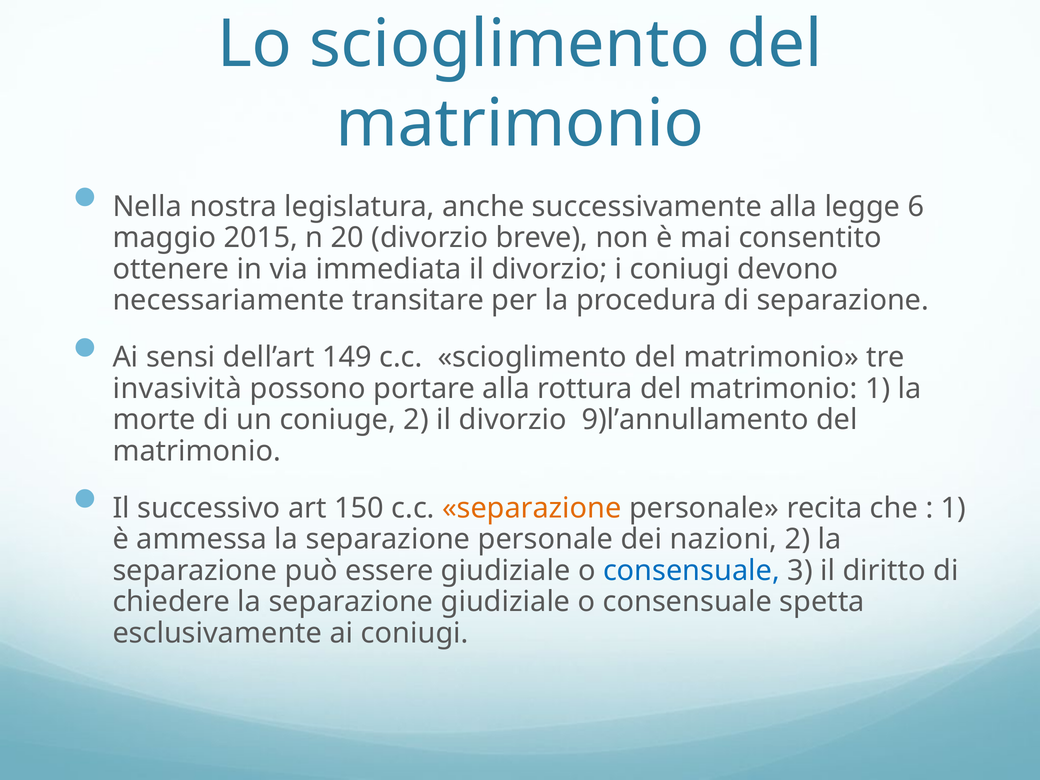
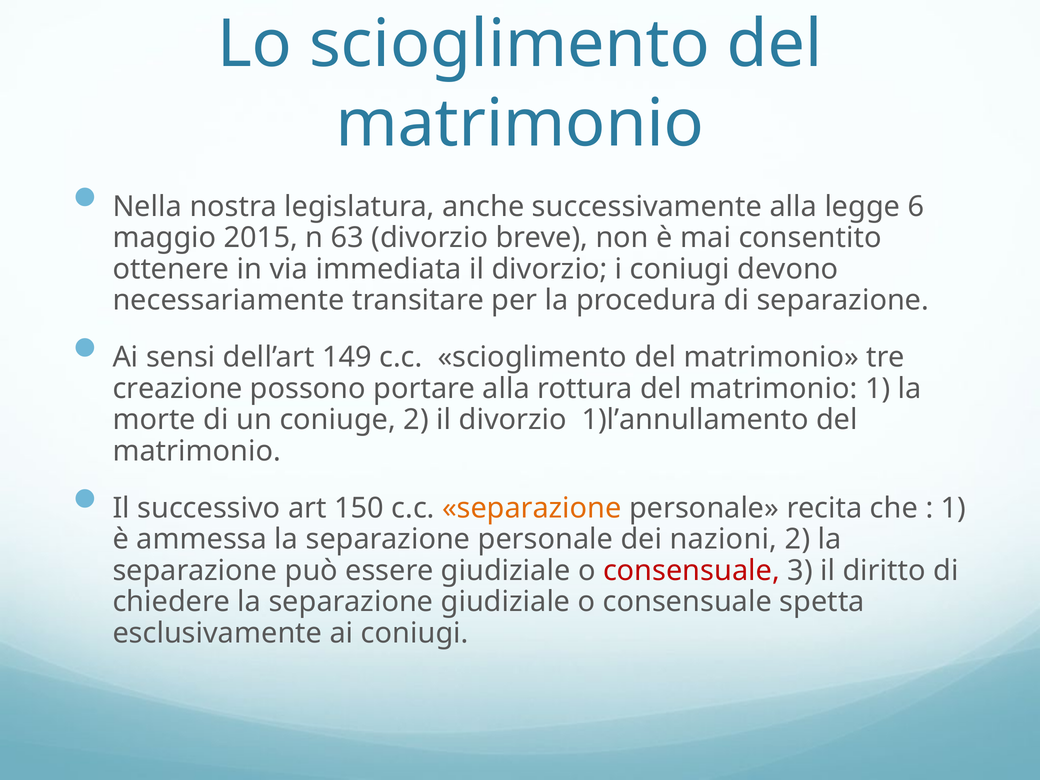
20: 20 -> 63
invasività: invasività -> creazione
9)l’annullamento: 9)l’annullamento -> 1)l’annullamento
consensuale at (691, 571) colour: blue -> red
